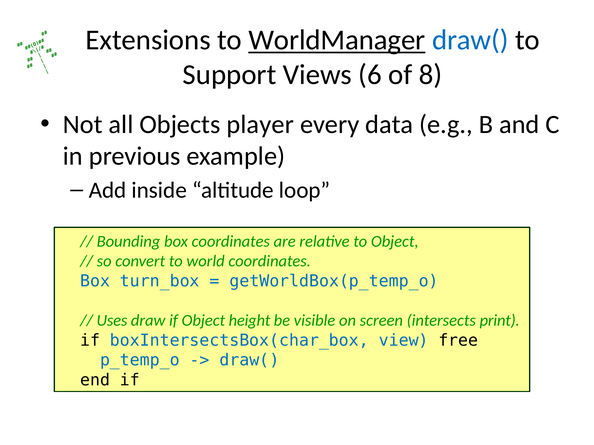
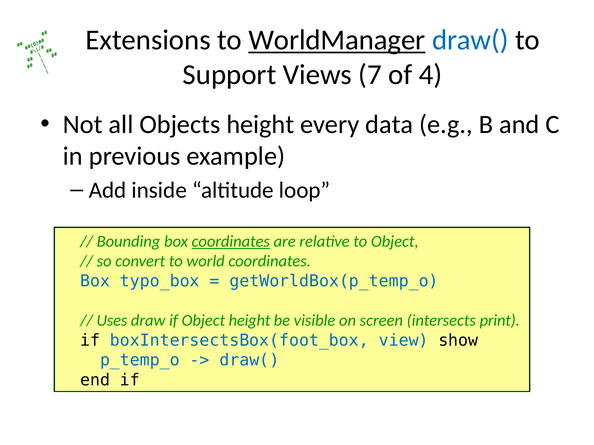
6: 6 -> 7
8: 8 -> 4
Objects player: player -> height
coordinates at (231, 242) underline: none -> present
turn_box: turn_box -> typo_box
boxIntersectsBox(char_box: boxIntersectsBox(char_box -> boxIntersectsBox(foot_box
free: free -> show
